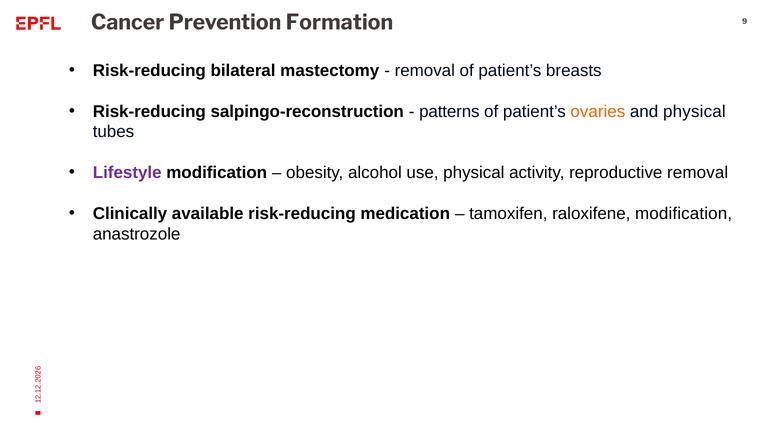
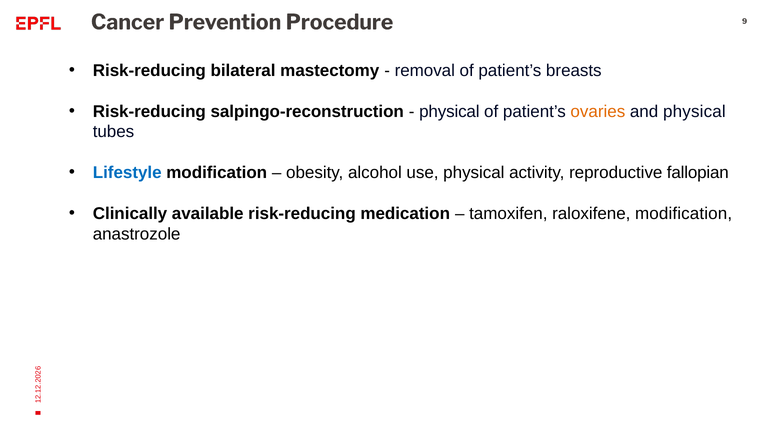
Formation: Formation -> Procedure
patterns at (449, 111): patterns -> physical
Lifestyle colour: purple -> blue
reproductive removal: removal -> fallopian
